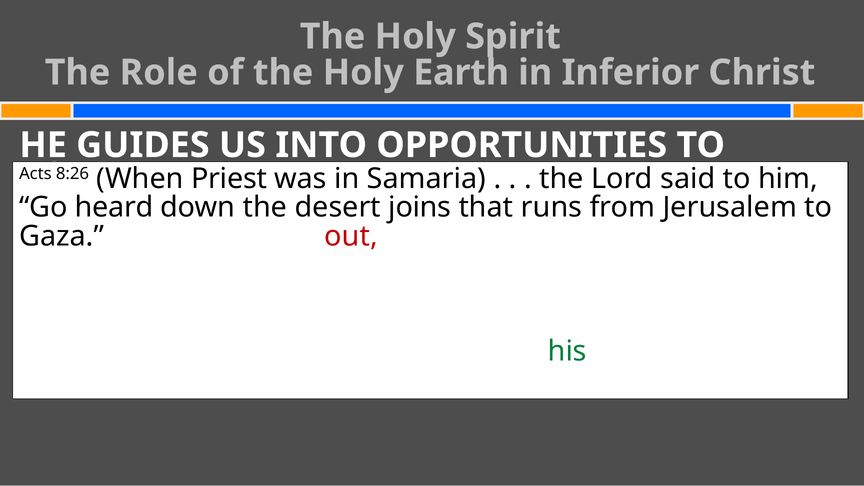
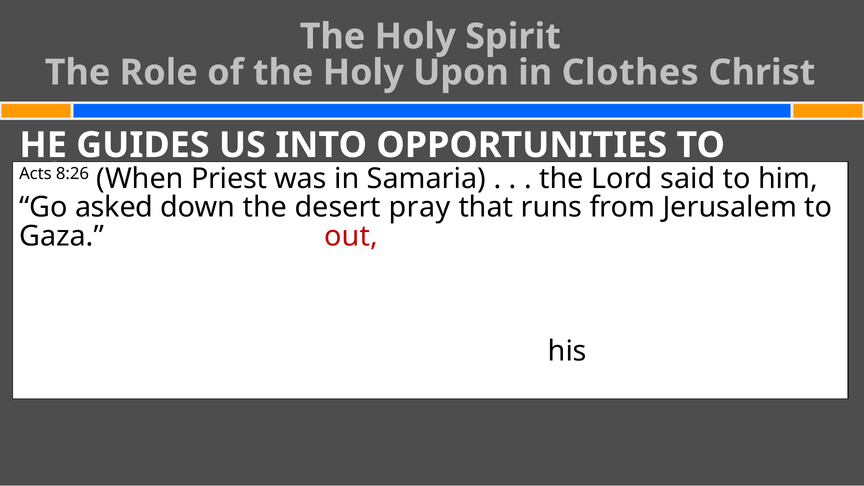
Earth: Earth -> Upon
Inferior: Inferior -> Clothes
heard: heard -> asked
joins: joins -> pray
his colour: green -> black
